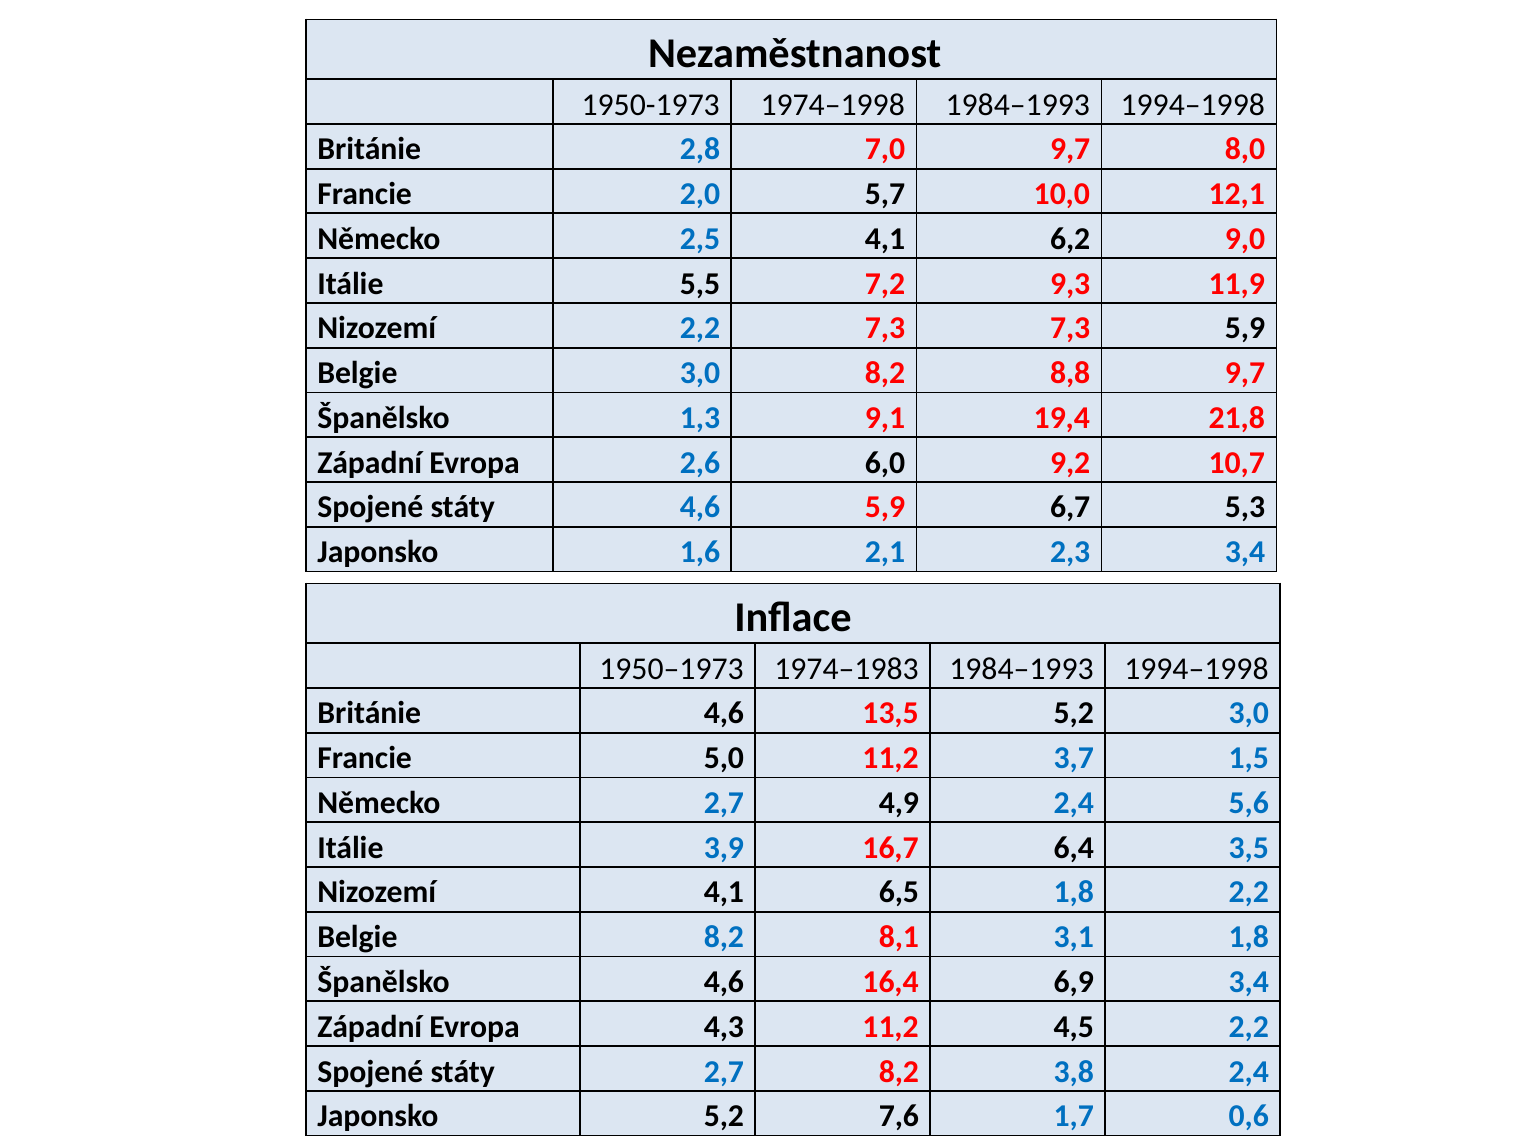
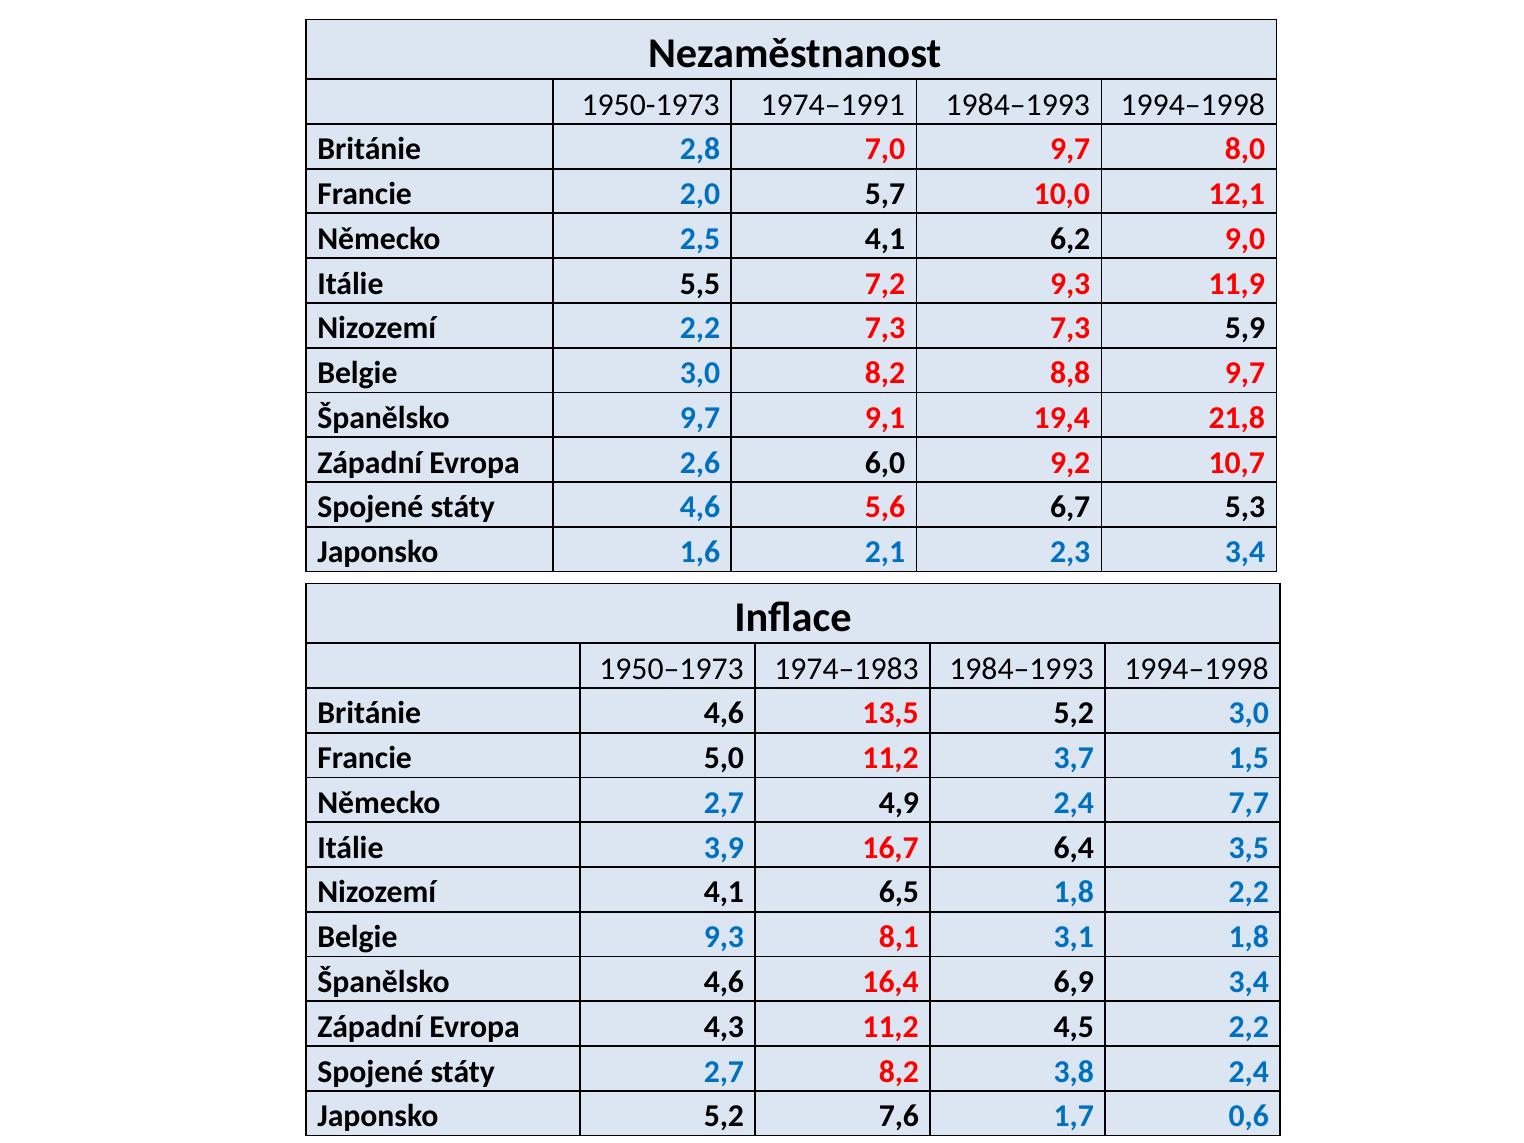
1974–1998: 1974–1998 -> 1974–1991
Španělsko 1,3: 1,3 -> 9,7
4,6 5,9: 5,9 -> 5,6
5,6: 5,6 -> 7,7
Belgie 8,2: 8,2 -> 9,3
